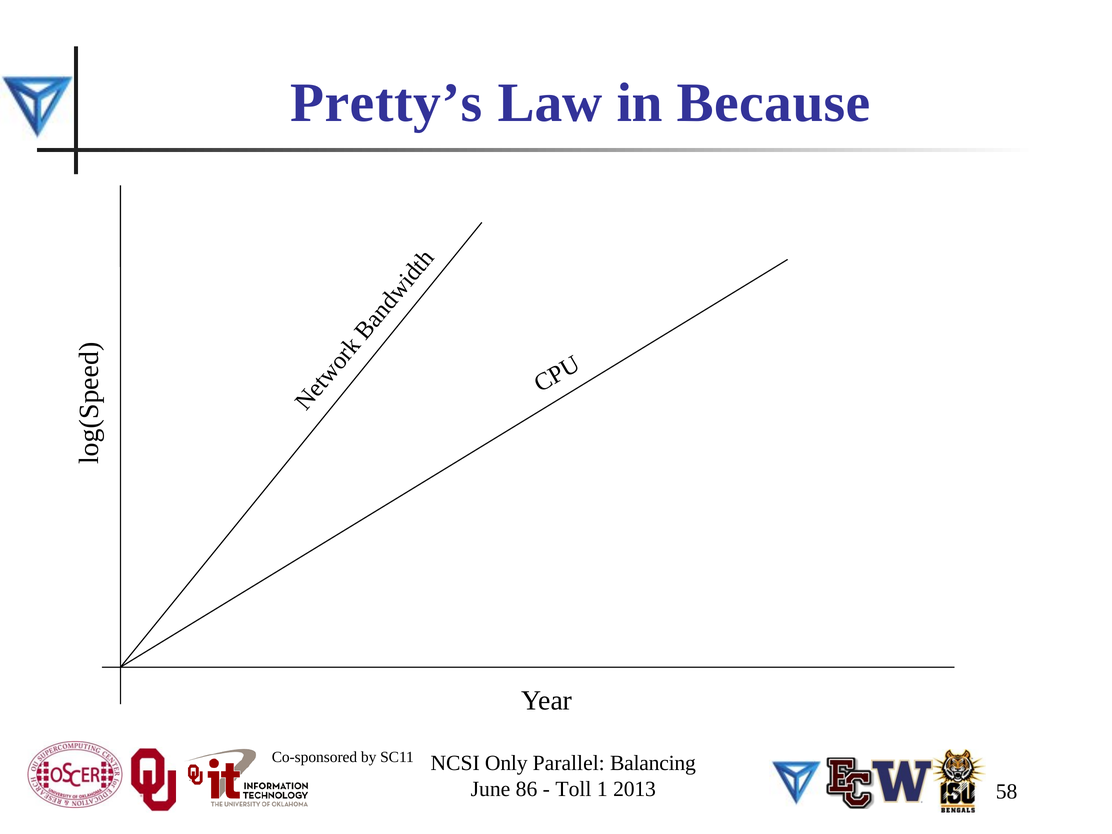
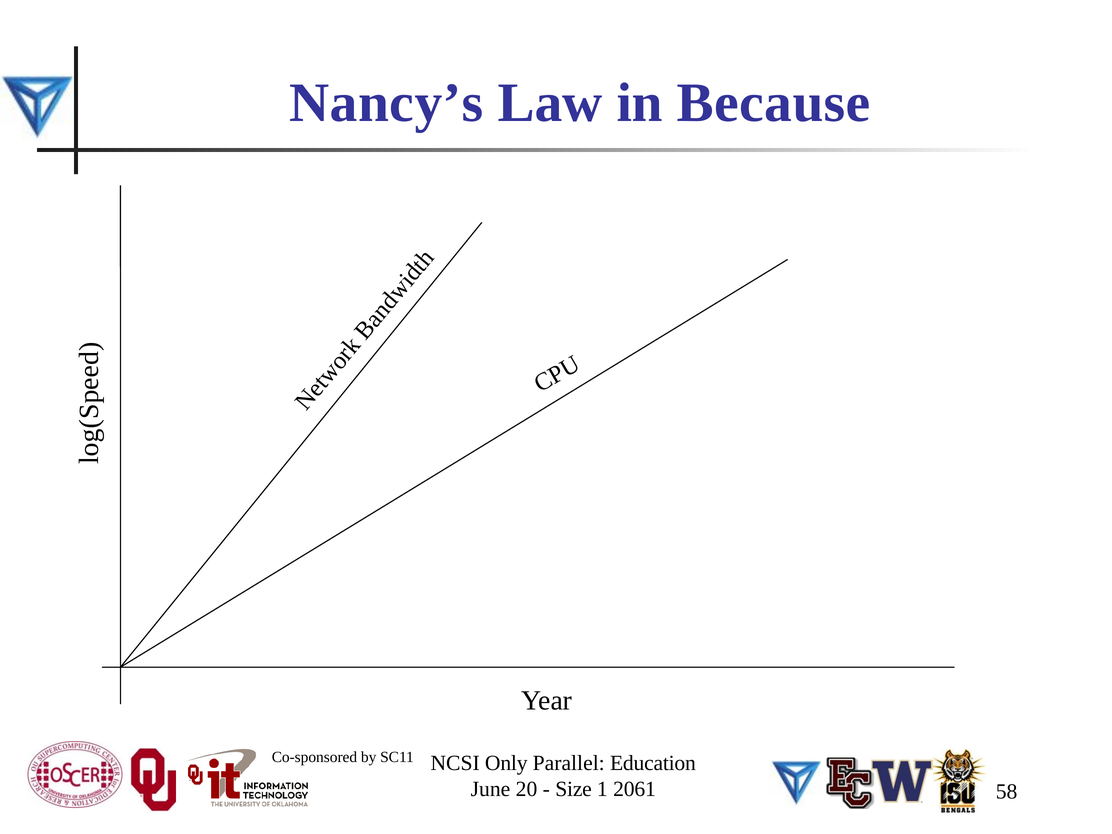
Pretty’s: Pretty’s -> Nancy’s
Balancing: Balancing -> Education
86: 86 -> 20
Toll: Toll -> Size
2013: 2013 -> 2061
